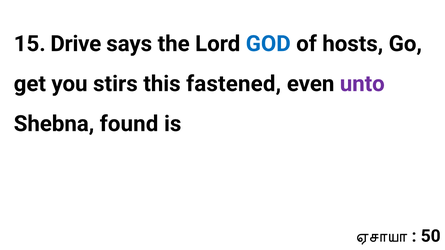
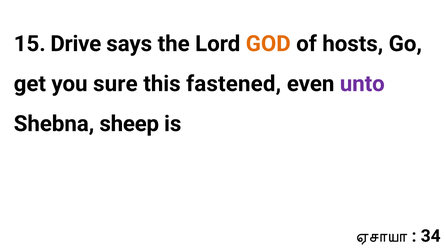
GOD colour: blue -> orange
stirs: stirs -> sure
found: found -> sheep
50: 50 -> 34
